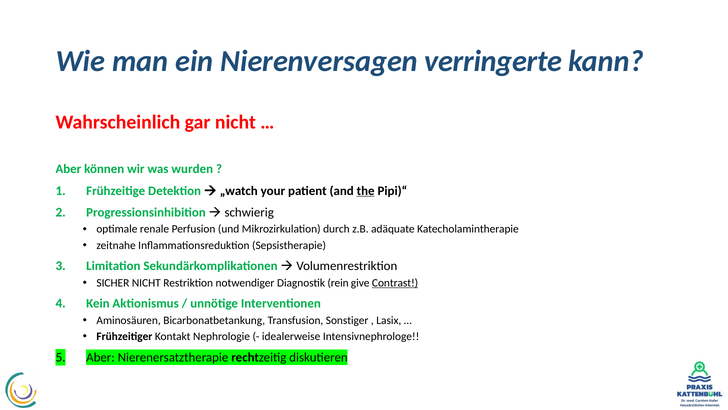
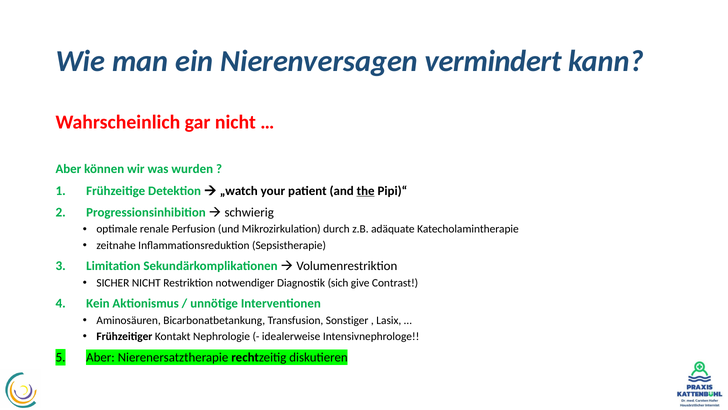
verringerte: verringerte -> vermindert
rein: rein -> sich
Contrast underline: present -> none
